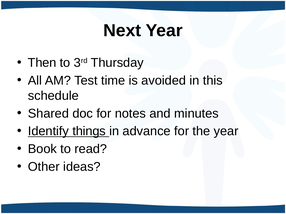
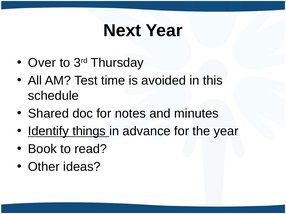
Then: Then -> Over
